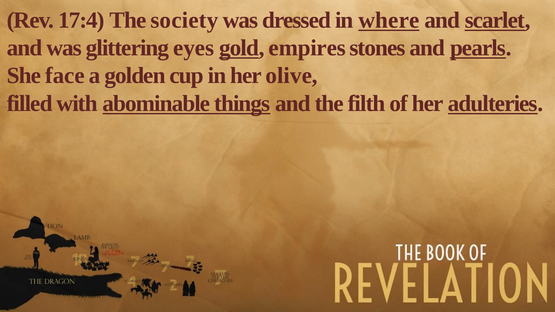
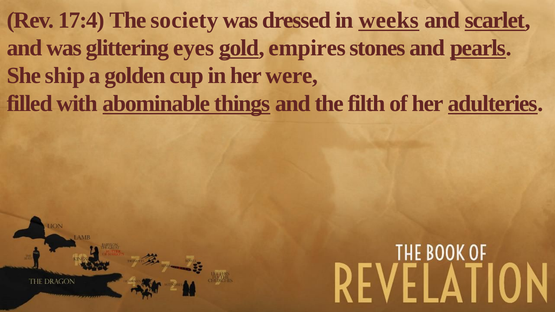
where: where -> weeks
face: face -> ship
olive: olive -> were
